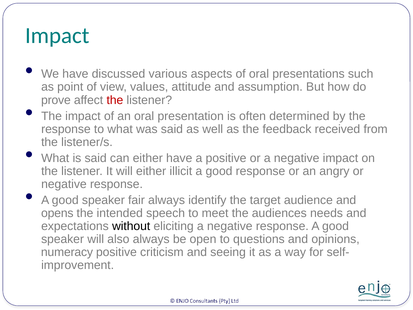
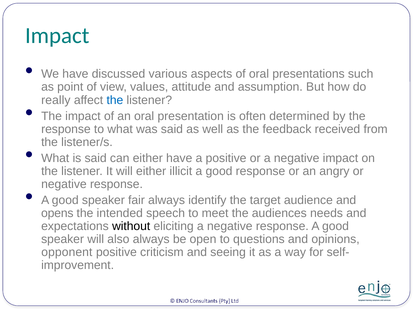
prove: prove -> really
the at (115, 100) colour: red -> blue
numeracy: numeracy -> opponent
